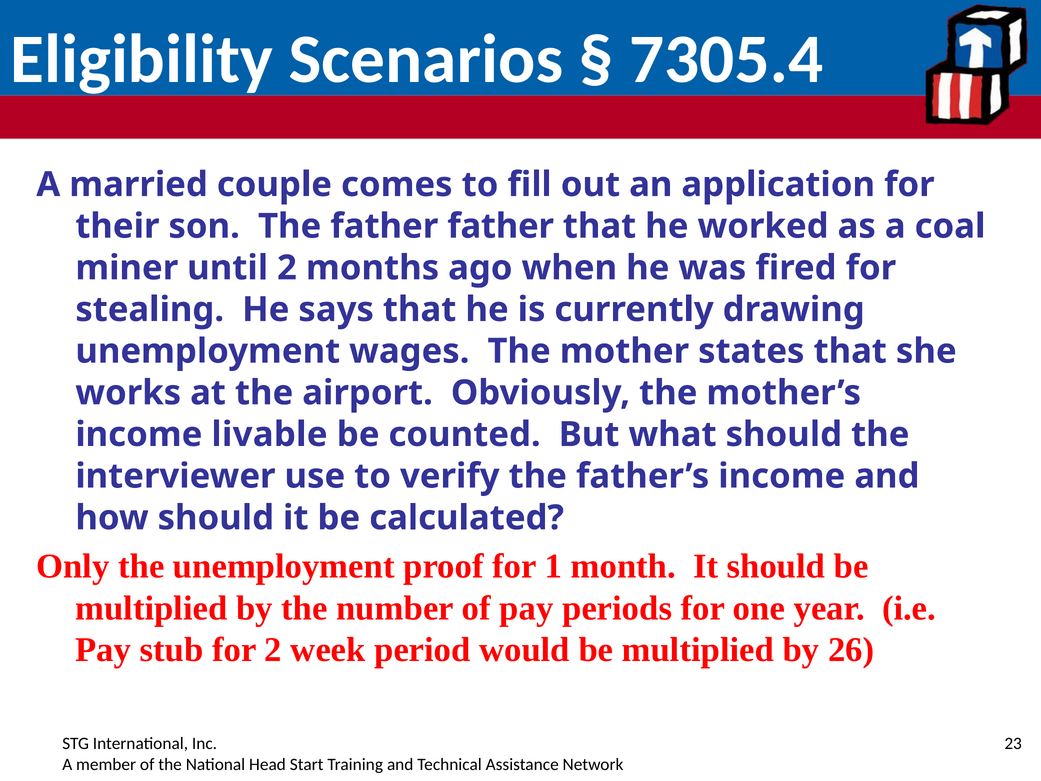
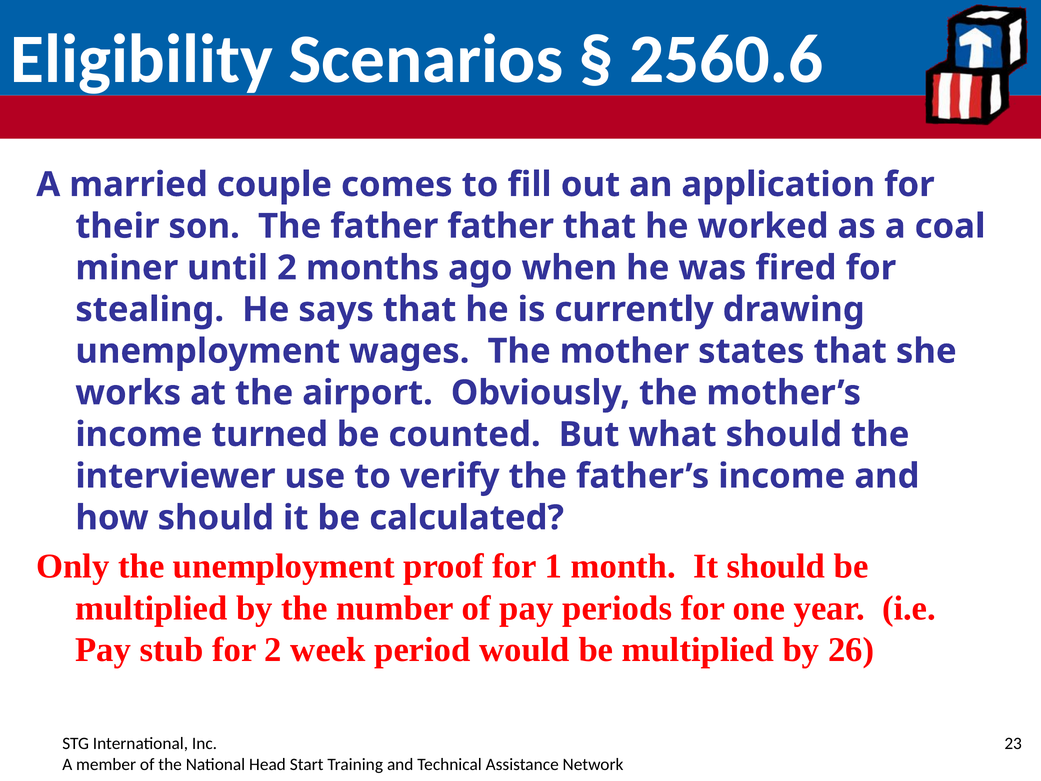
7305.4: 7305.4 -> 2560.6
livable: livable -> turned
